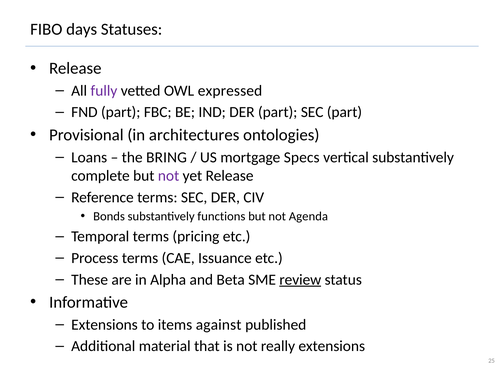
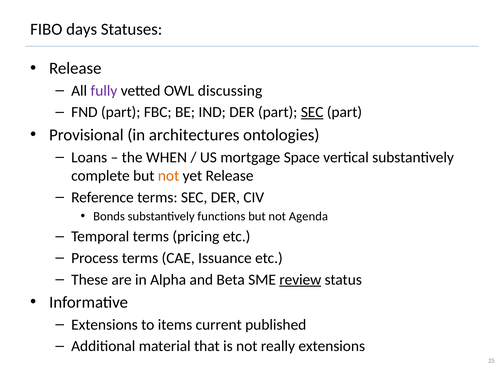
expressed: expressed -> discussing
SEC at (312, 112) underline: none -> present
BRING: BRING -> WHEN
Specs: Specs -> Space
not at (169, 176) colour: purple -> orange
against: against -> current
